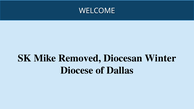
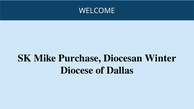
Removed: Removed -> Purchase
